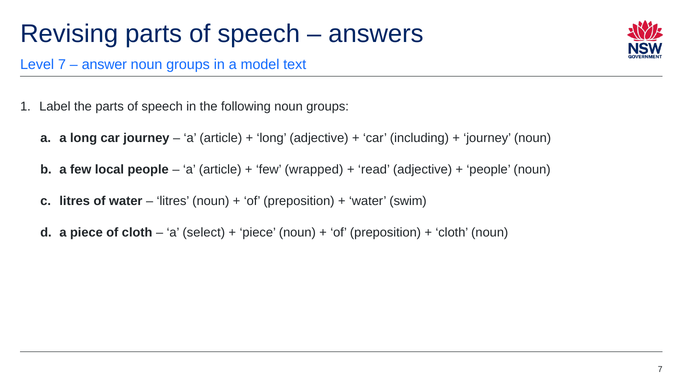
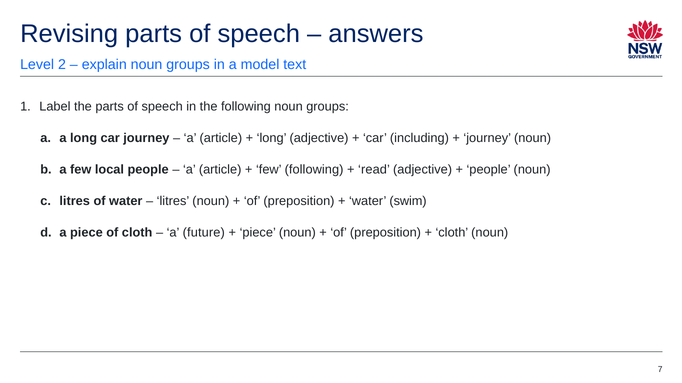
Level 7: 7 -> 2
answer: answer -> explain
few wrapped: wrapped -> following
select: select -> future
